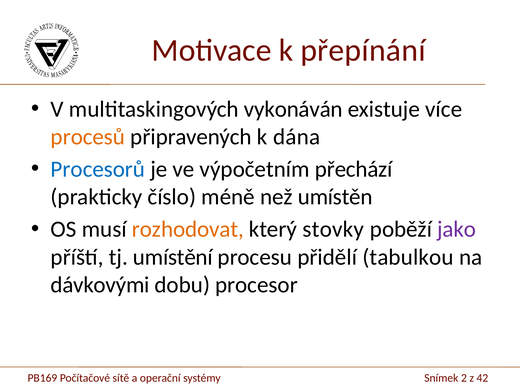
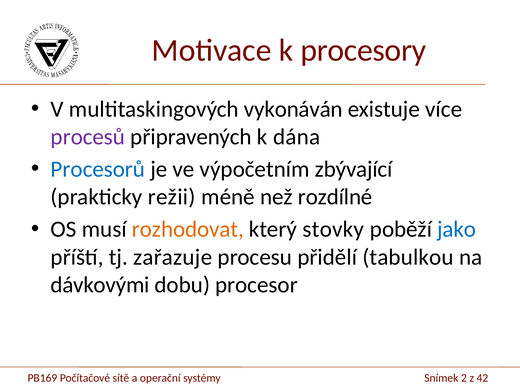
přepínání: přepínání -> procesory
procesů colour: orange -> purple
přechází: přechází -> zbývající
číslo: číslo -> režii
umístěn: umístěn -> rozdílné
jako colour: purple -> blue
umístění: umístění -> zařazuje
